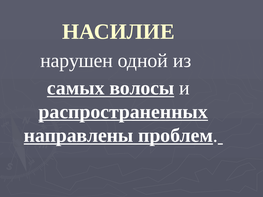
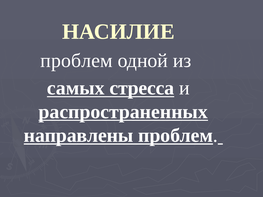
нарушен at (77, 61): нарушен -> проблем
волосы: волосы -> стресса
